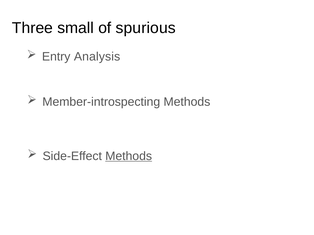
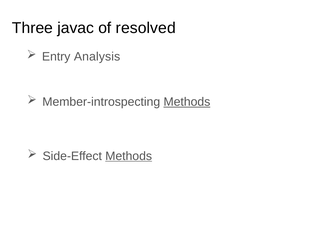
small: small -> javac
spurious: spurious -> resolved
Methods at (187, 102) underline: none -> present
